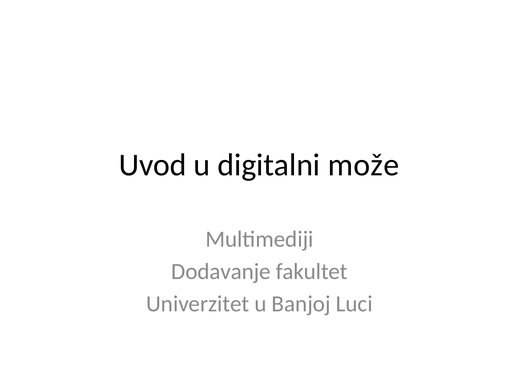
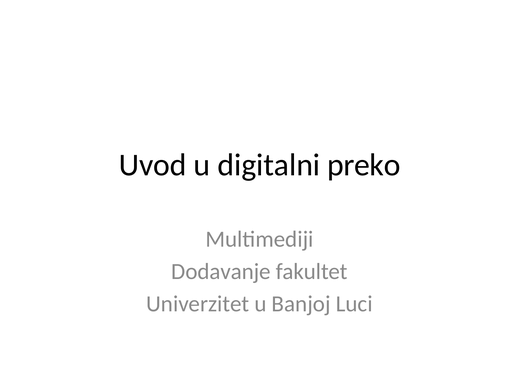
može: može -> preko
